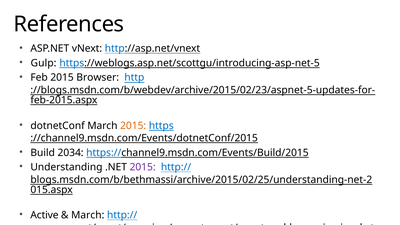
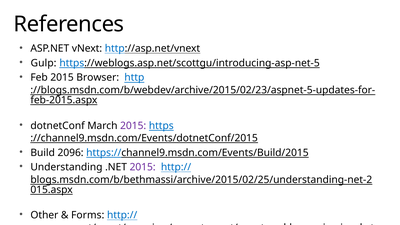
2015 at (133, 126) colour: orange -> purple
2034: 2034 -> 2096
Active: Active -> Other
March at (88, 215): March -> Forms
